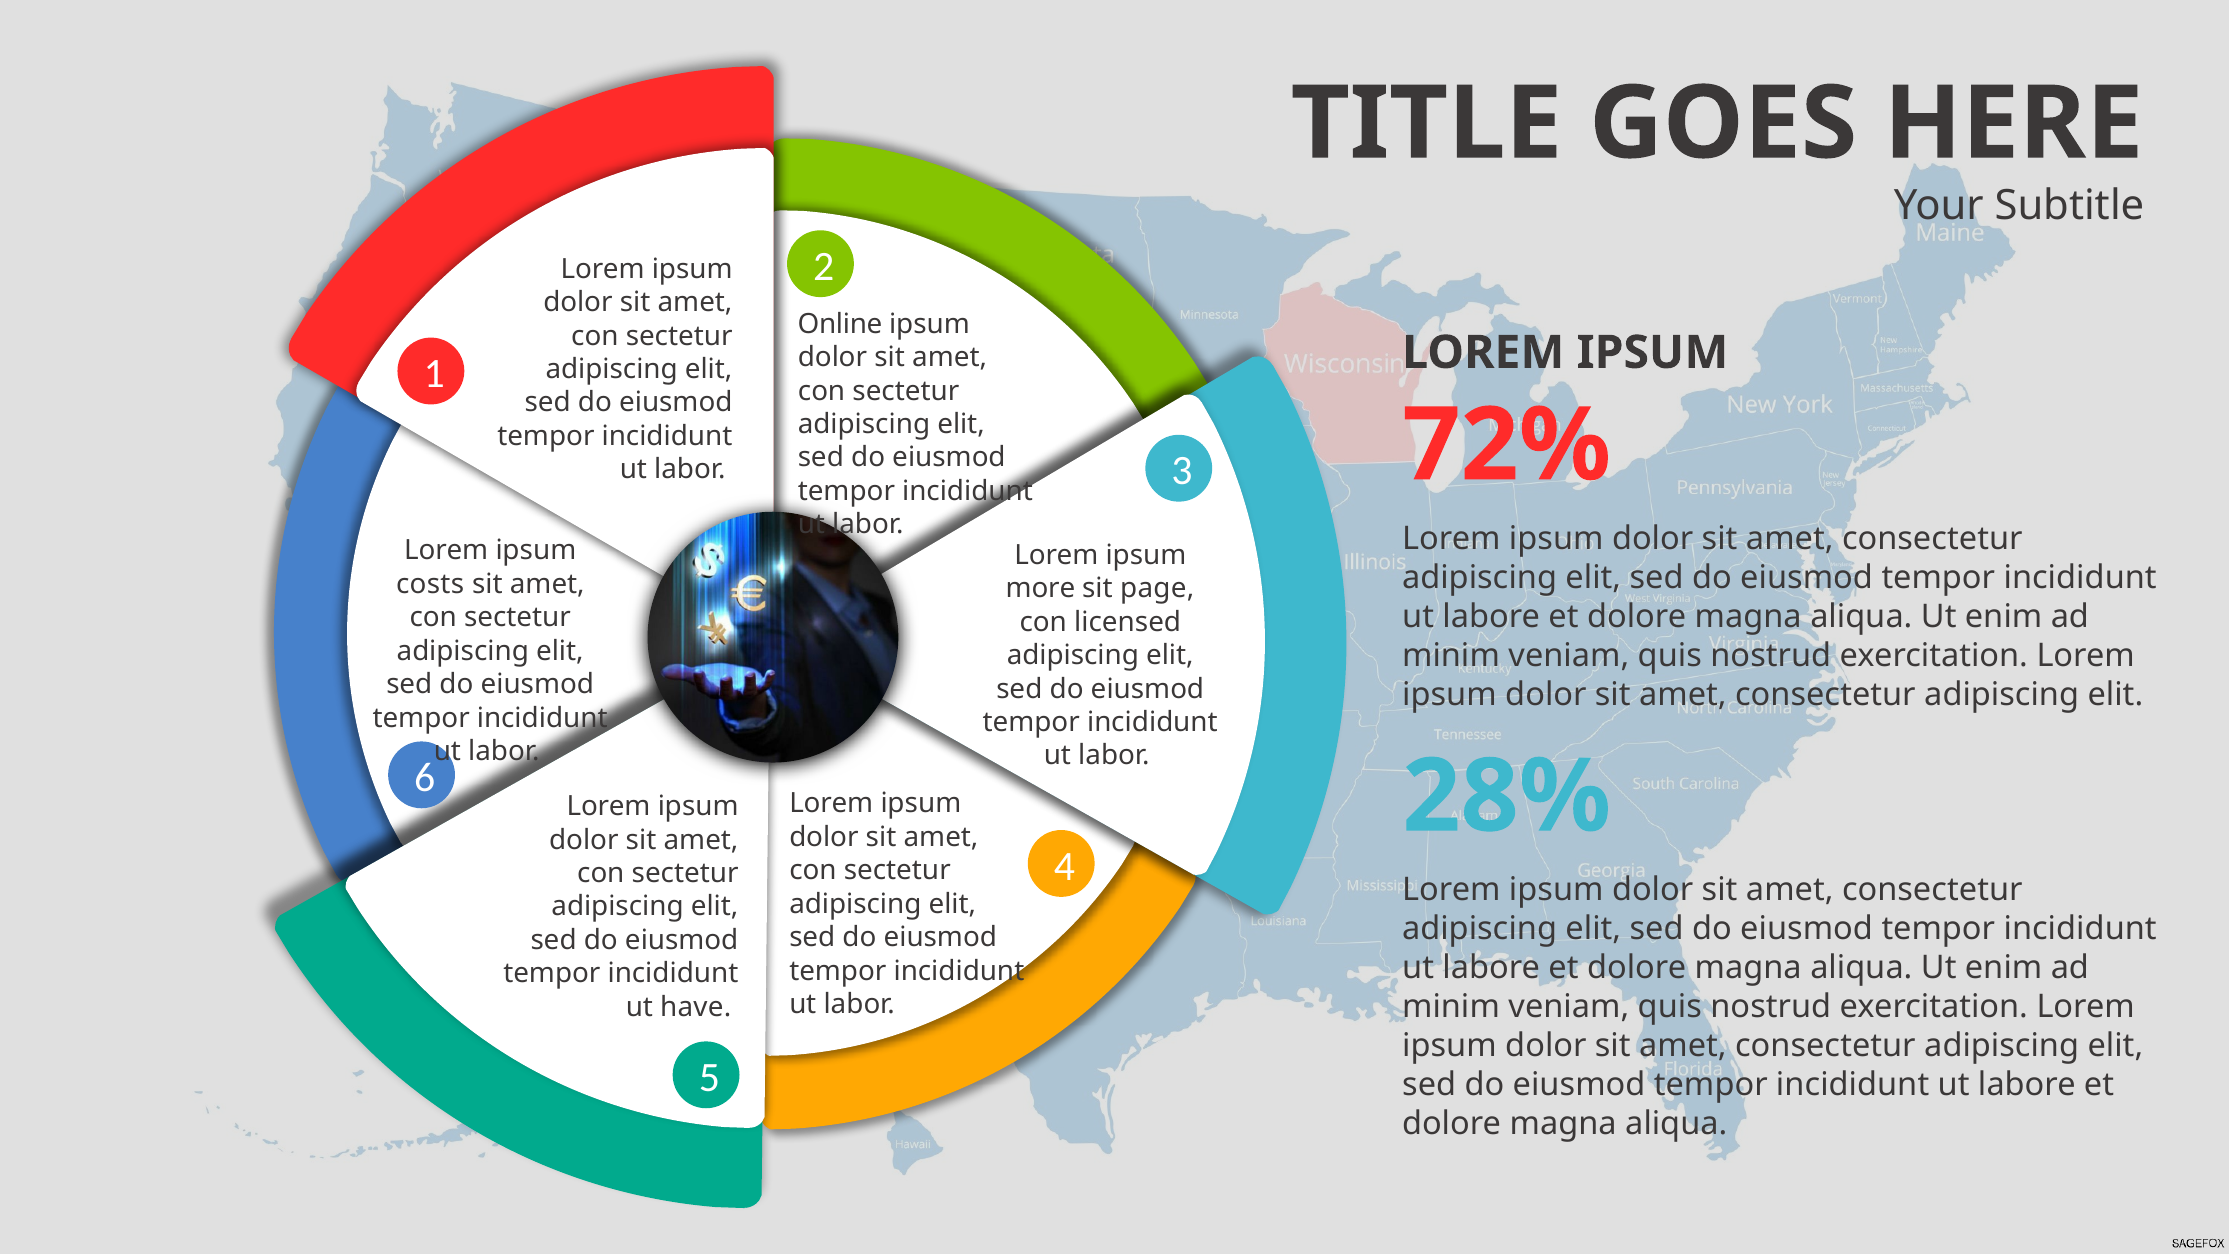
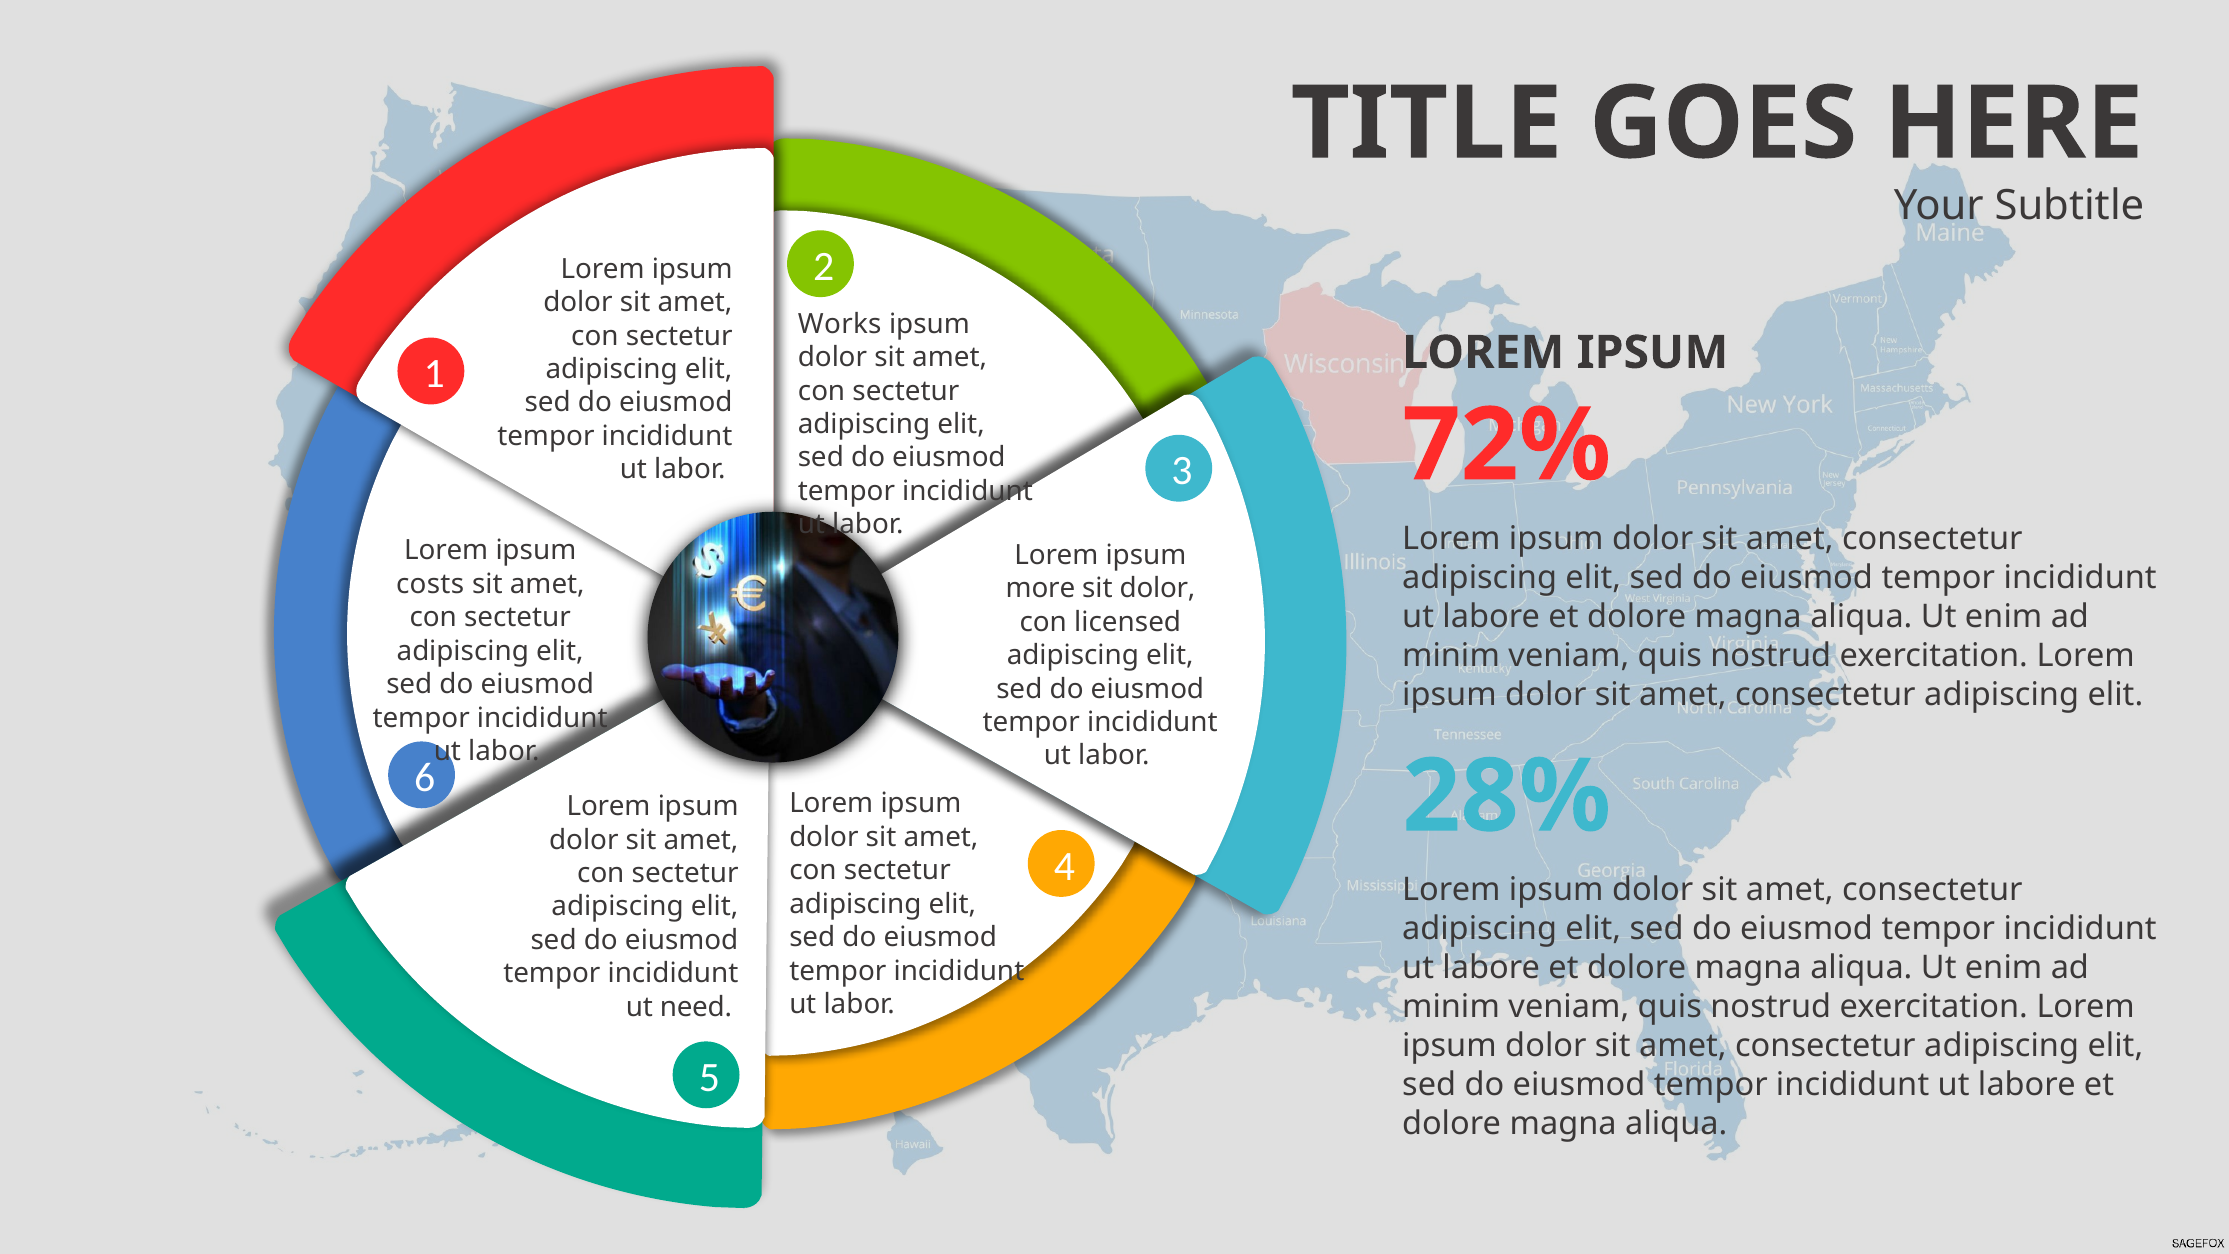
Online: Online -> Works
sit page: page -> dolor
have: have -> need
